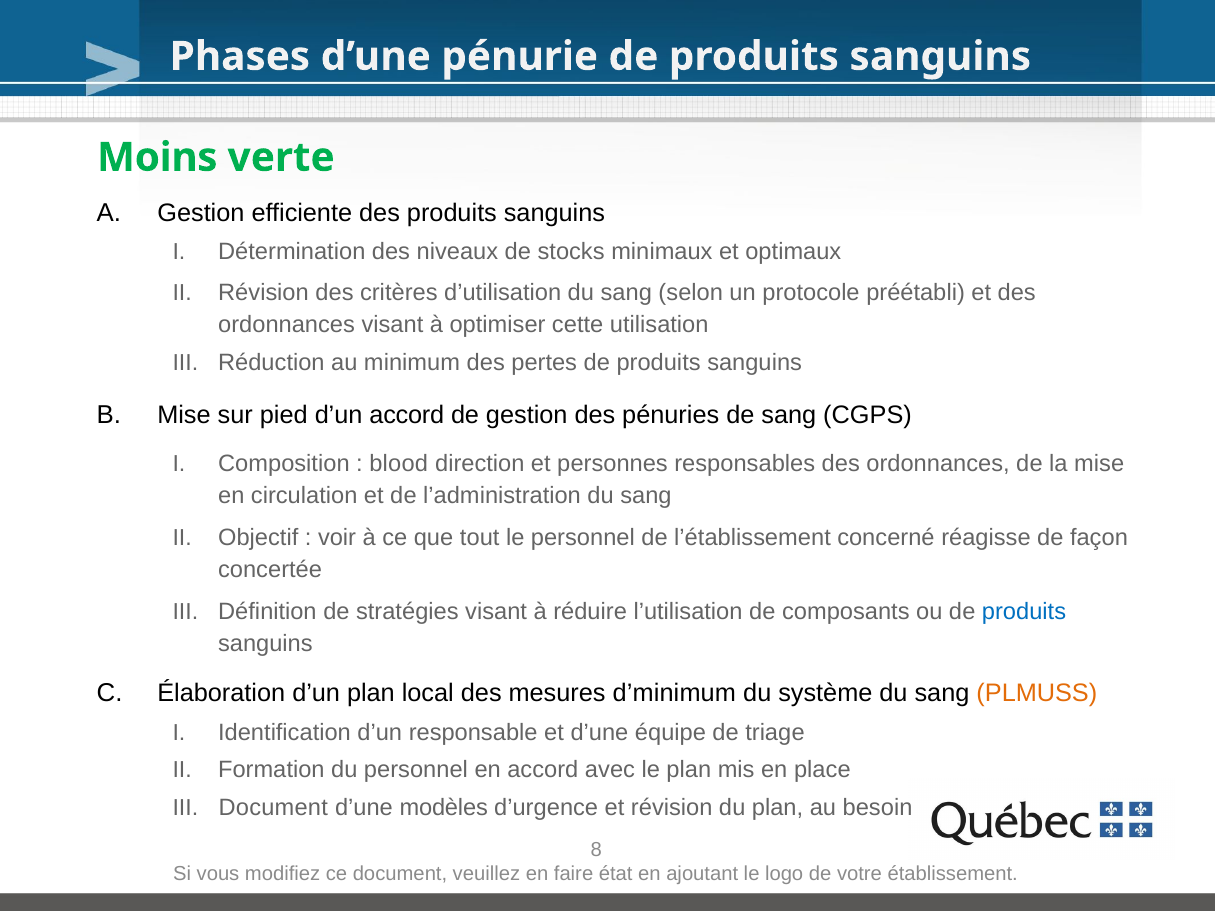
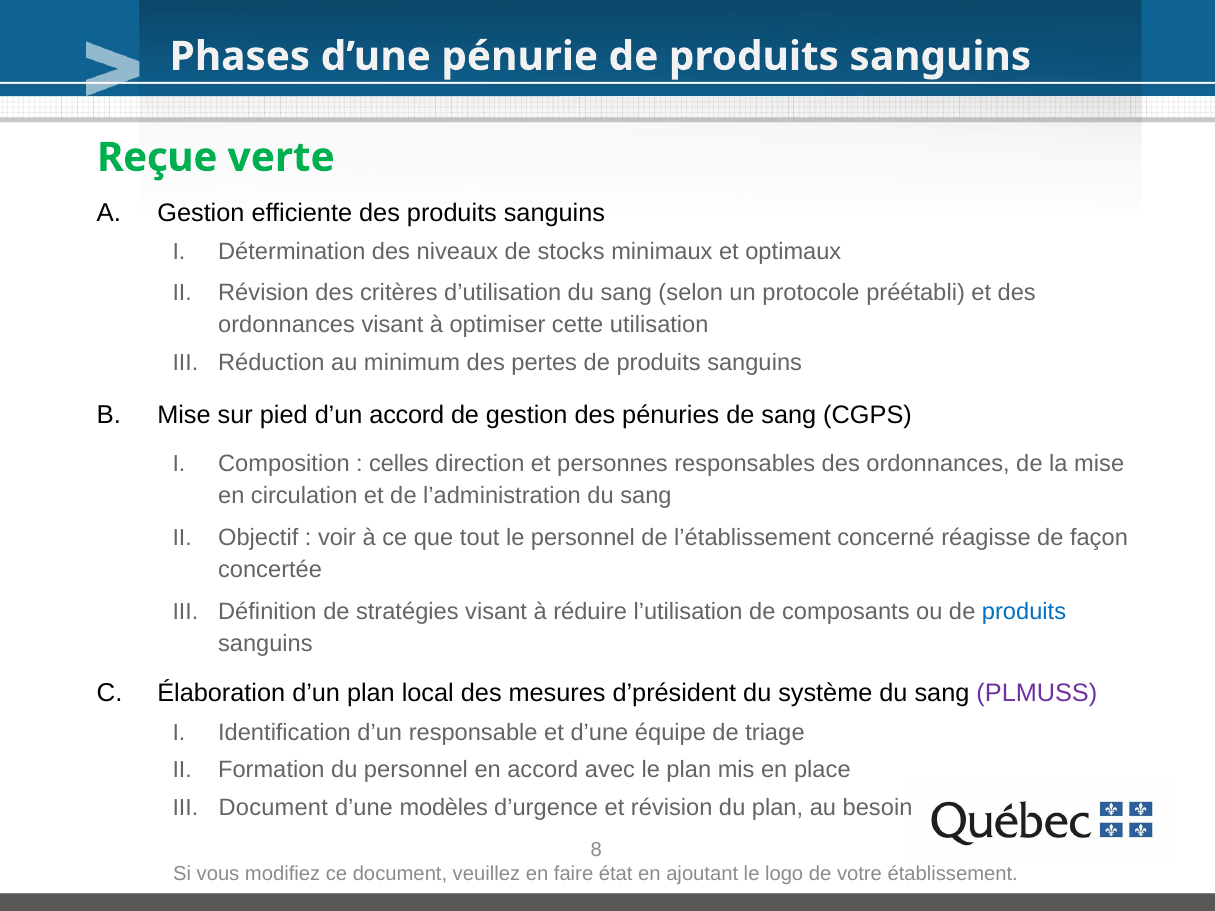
Moins: Moins -> Reçue
blood: blood -> celles
d’minimum: d’minimum -> d’président
PLMUSS colour: orange -> purple
